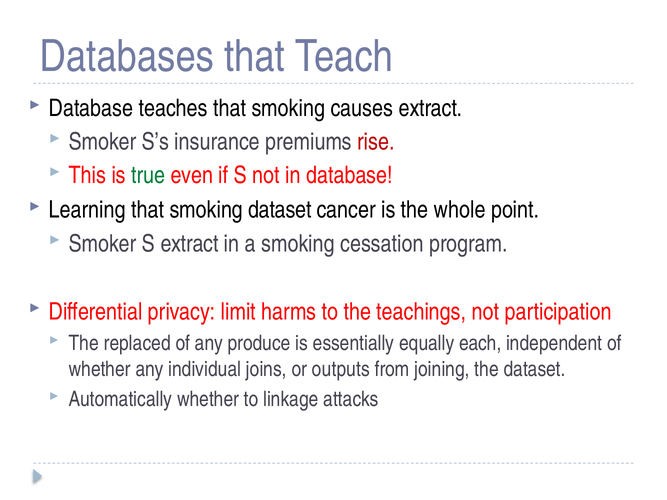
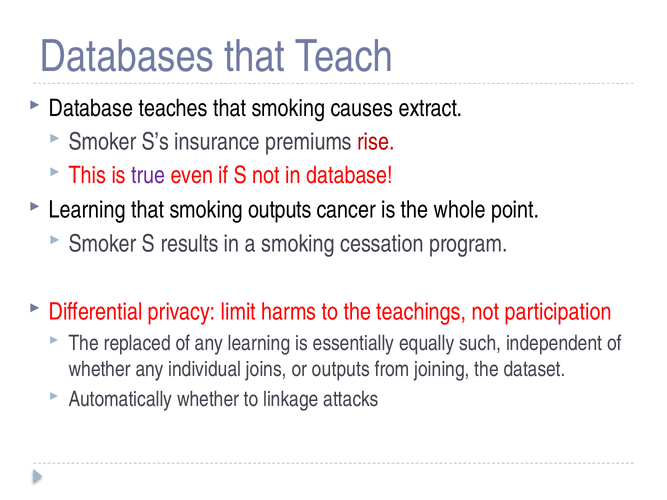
true colour: green -> purple
smoking dataset: dataset -> outputs
S extract: extract -> results
any produce: produce -> learning
each: each -> such
